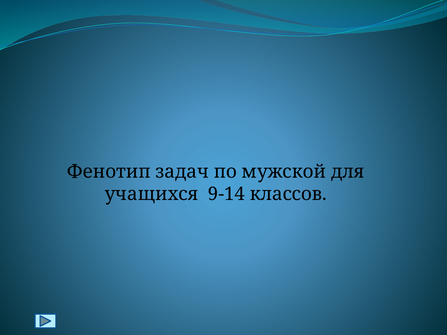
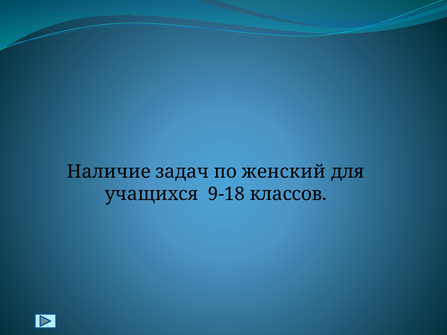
Фенотип: Фенотип -> Наличие
мужской: мужской -> женский
9-14: 9-14 -> 9-18
